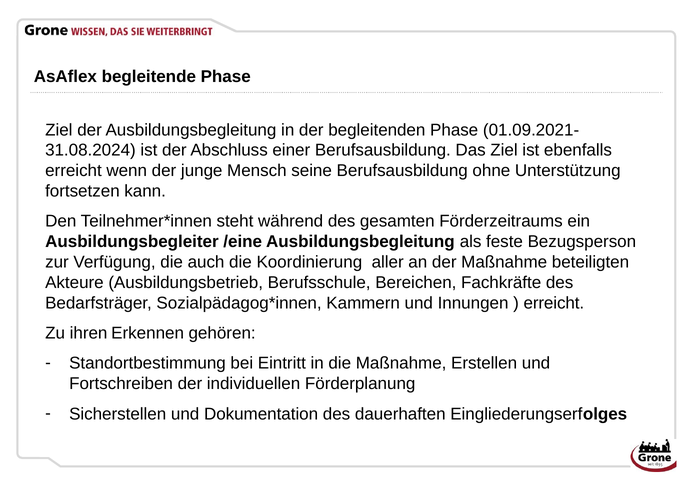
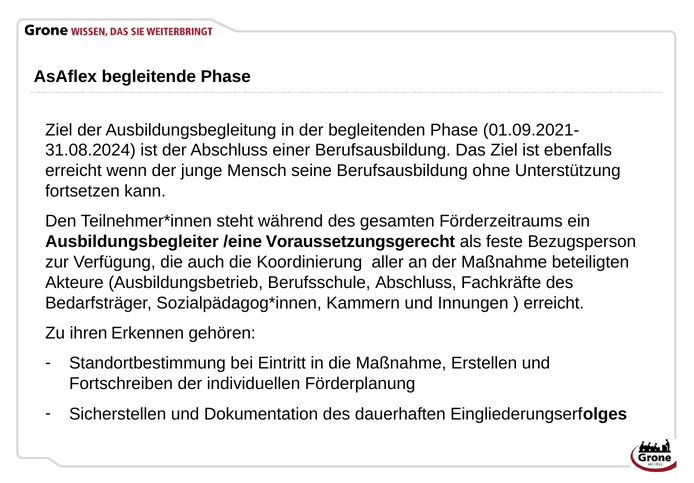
/eine Ausbildungsbegleitung: Ausbildungsbegleitung -> Voraussetzungsgerecht
Berufsschule Bereichen: Bereichen -> Abschluss
